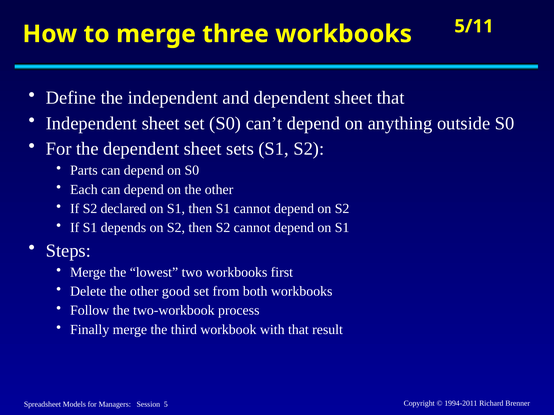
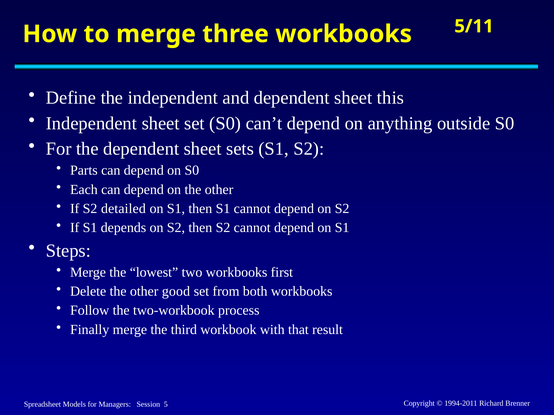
sheet that: that -> this
declared: declared -> detailed
